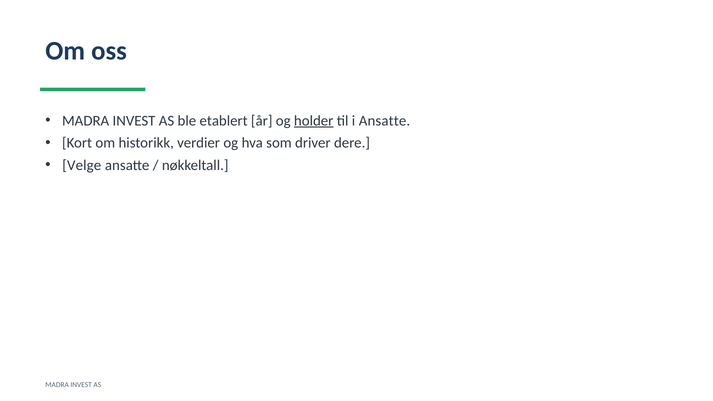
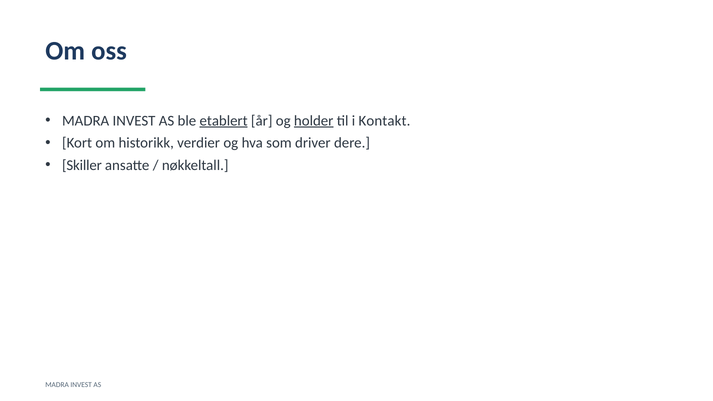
etablert underline: none -> present
i Ansatte: Ansatte -> Kontakt
Velge: Velge -> Skiller
